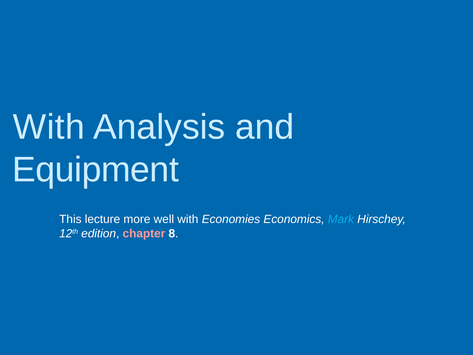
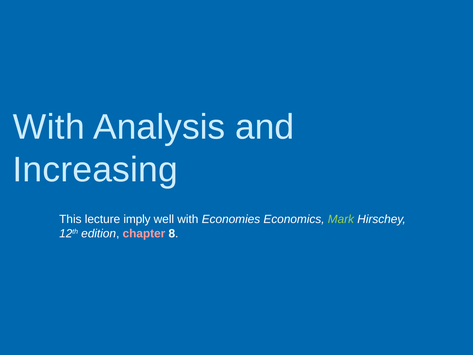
Equipment: Equipment -> Increasing
more: more -> imply
Mark colour: light blue -> light green
